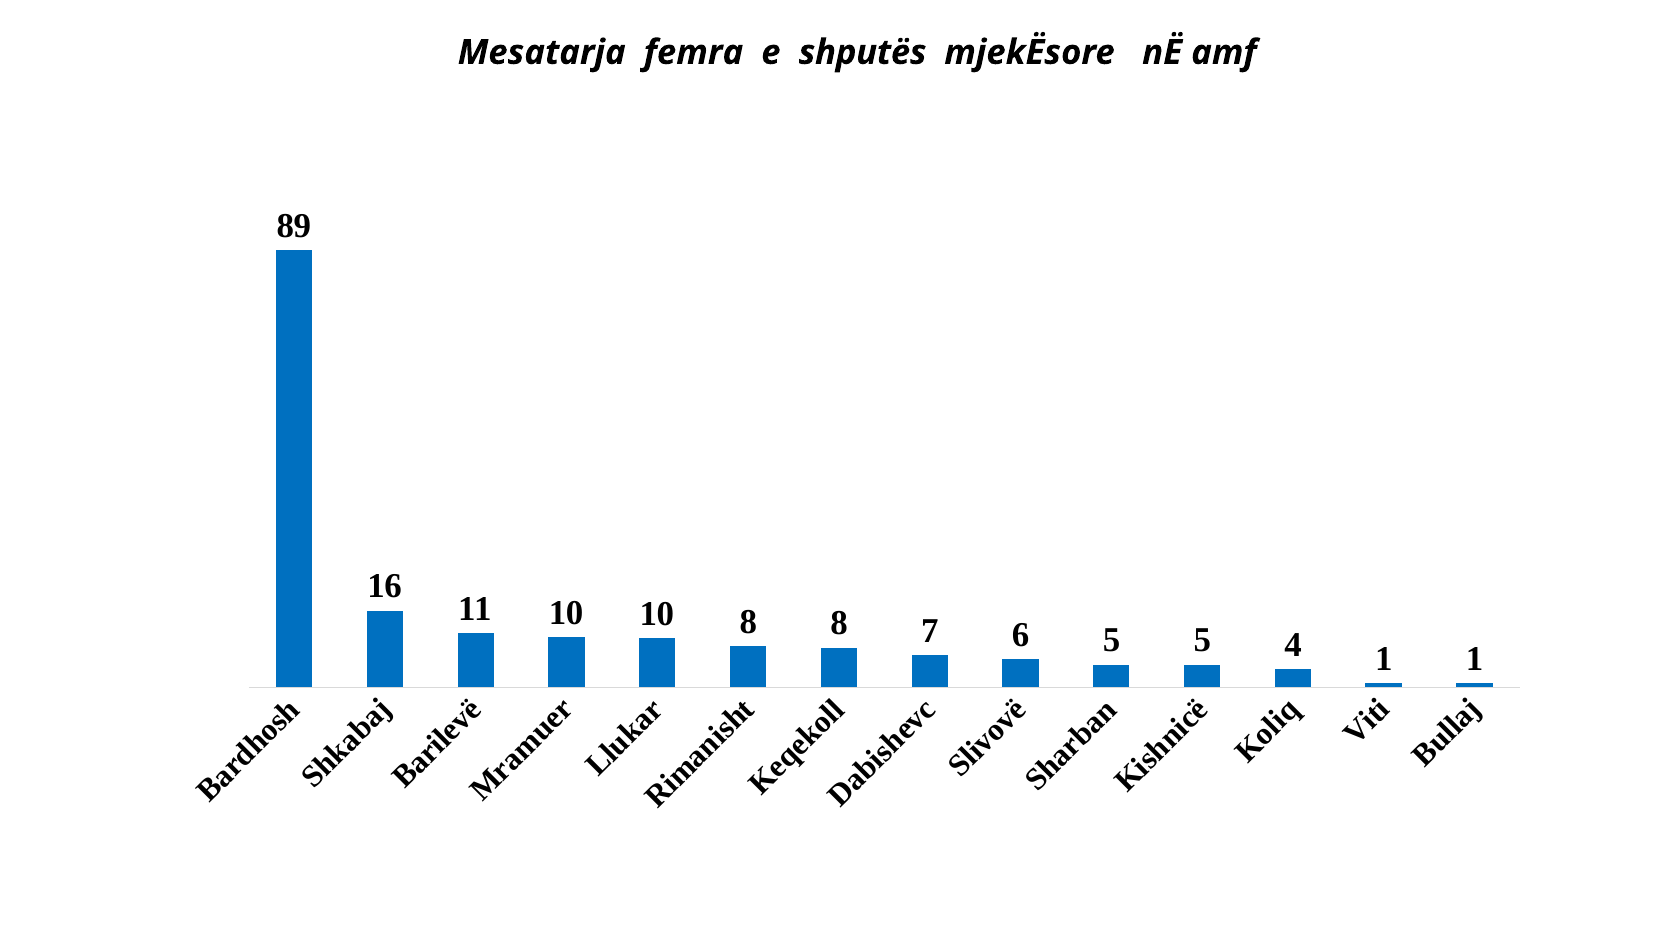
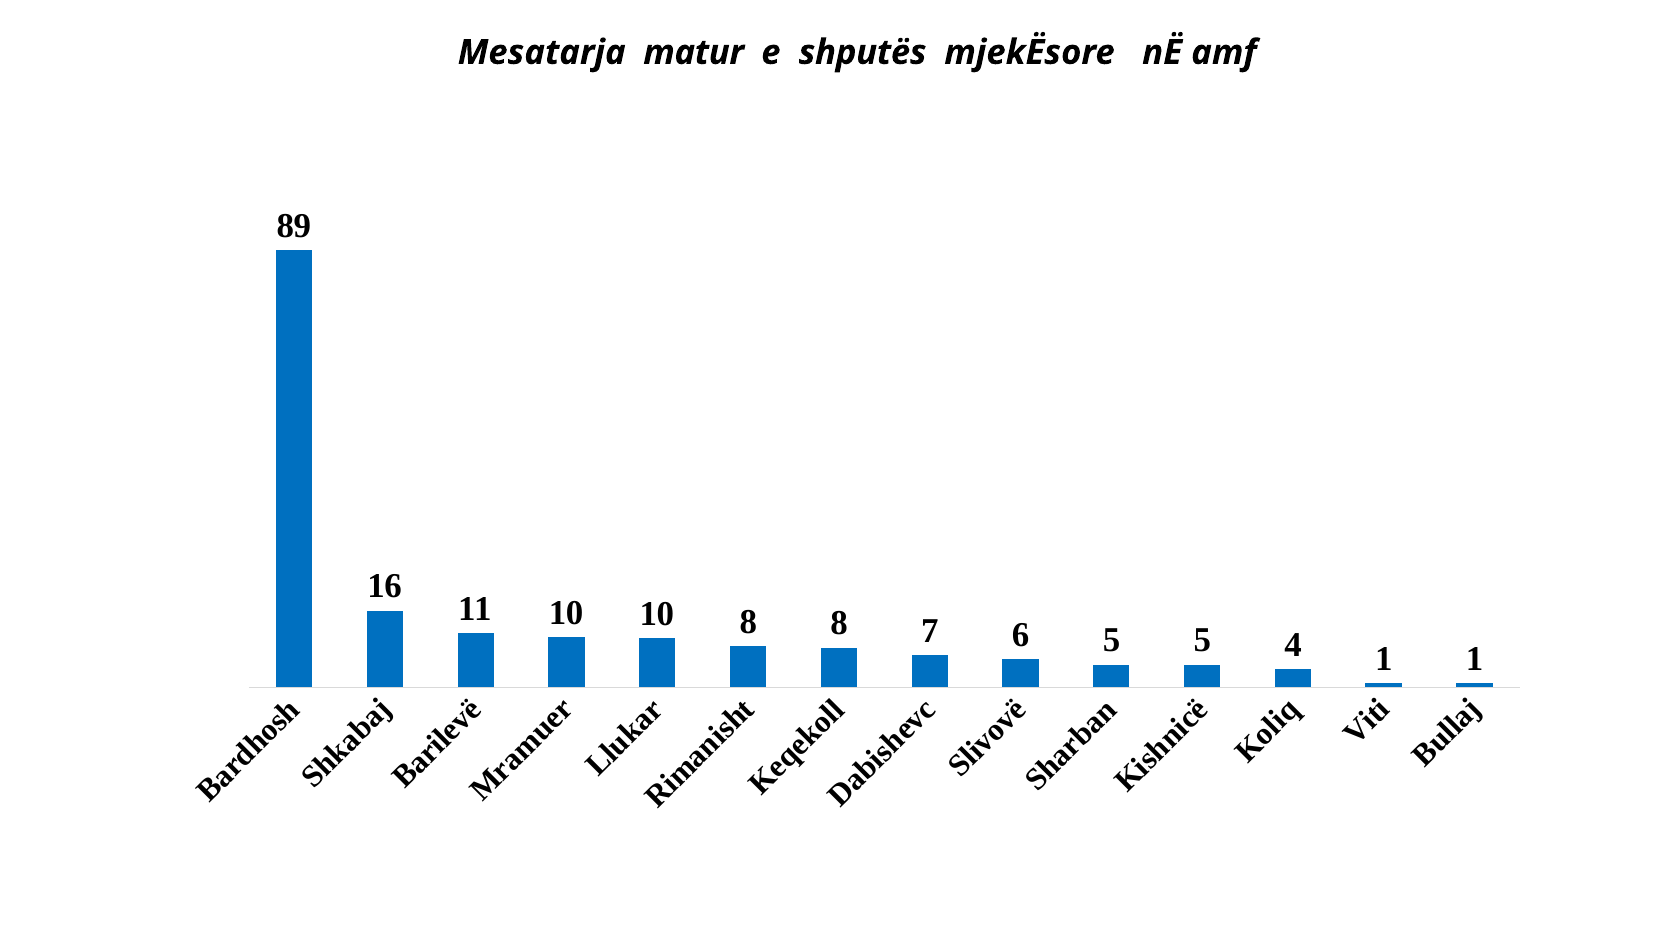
femra: femra -> matur
